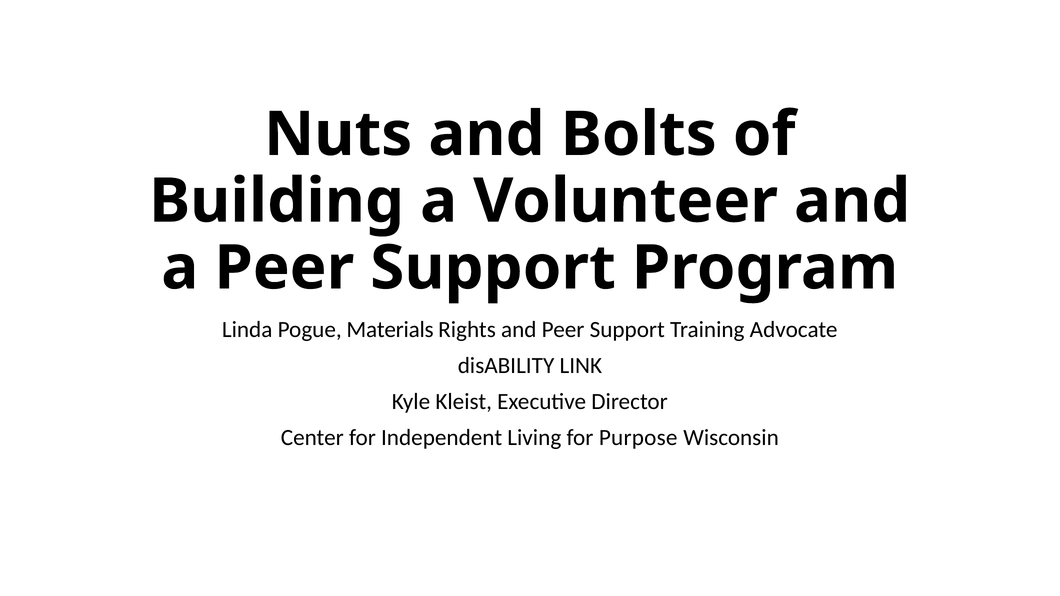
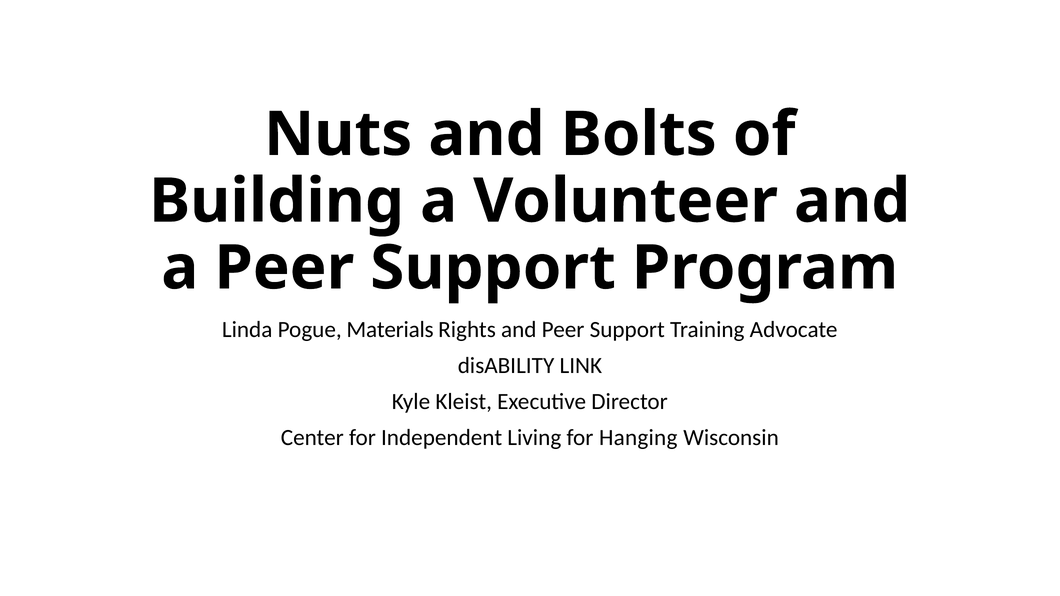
Purpose: Purpose -> Hanging
